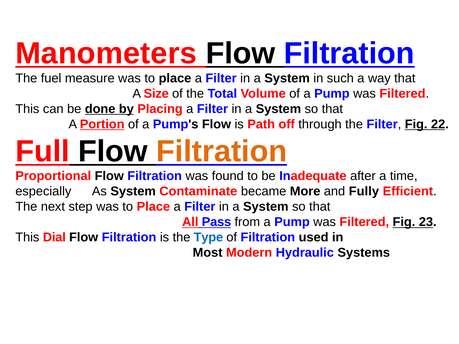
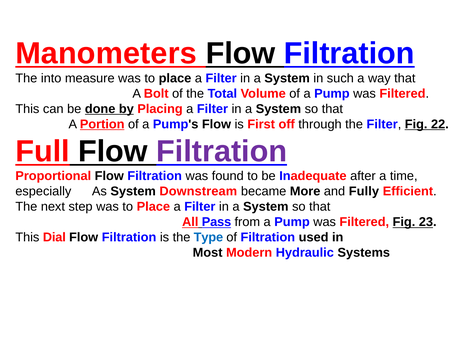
fuel: fuel -> into
Size: Size -> Bolt
Path: Path -> First
Filtration at (222, 151) colour: orange -> purple
Contaminate: Contaminate -> Downstream
